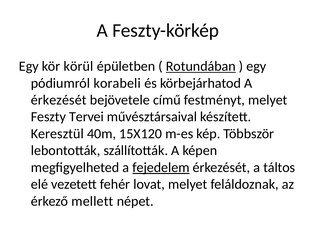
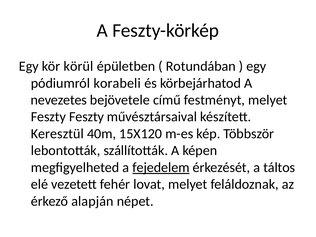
Rotundában underline: present -> none
érkezését at (59, 100): érkezését -> nevezetes
Feszty Tervei: Tervei -> Feszty
mellett: mellett -> alapján
